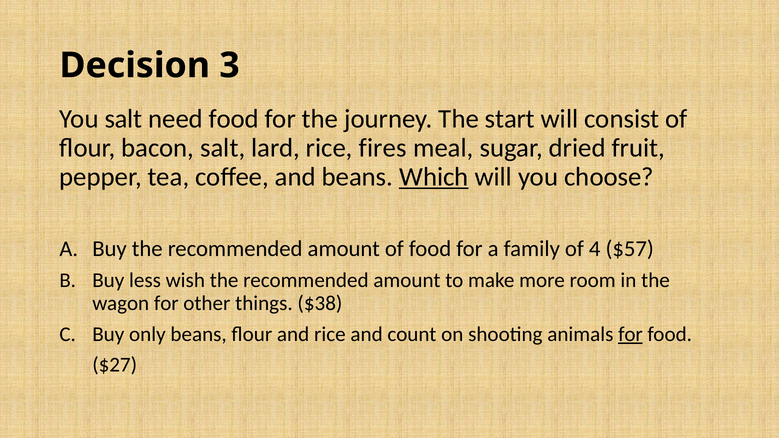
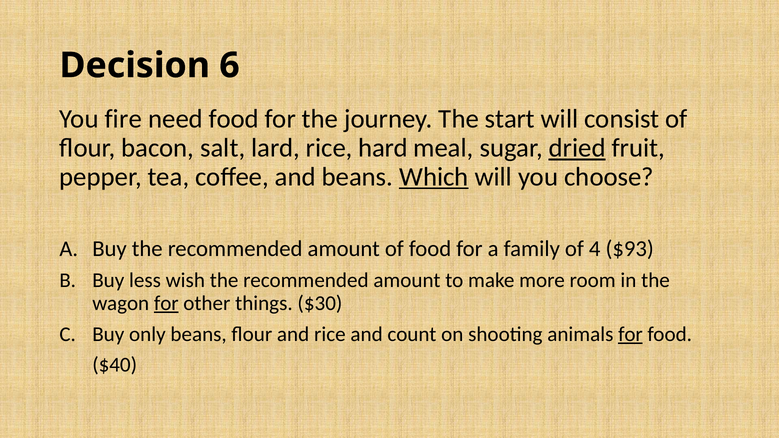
3: 3 -> 6
You salt: salt -> fire
fires: fires -> hard
dried underline: none -> present
$57: $57 -> $93
for at (166, 303) underline: none -> present
$38: $38 -> $30
$27: $27 -> $40
